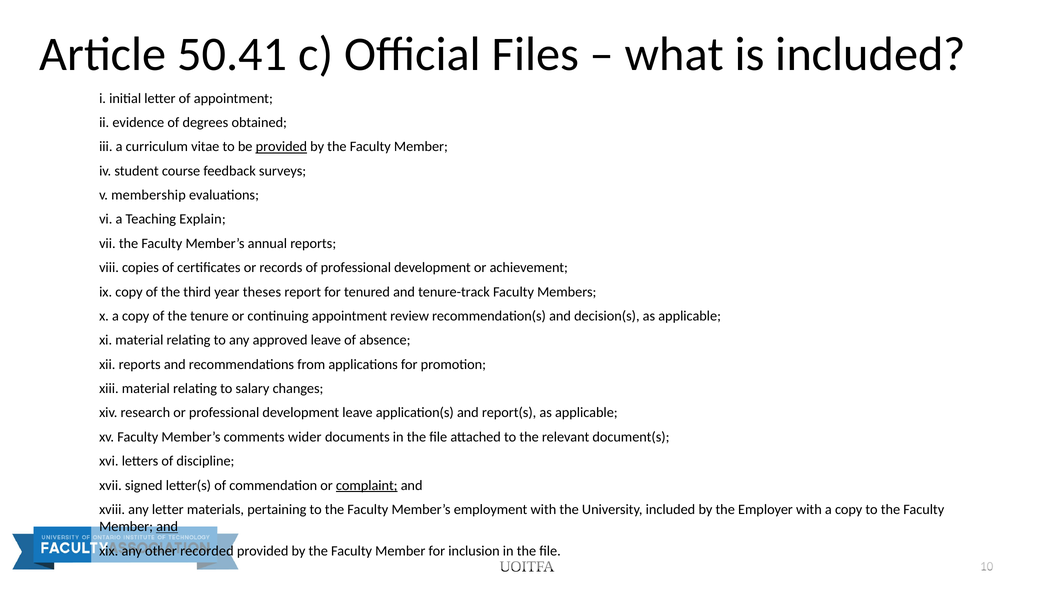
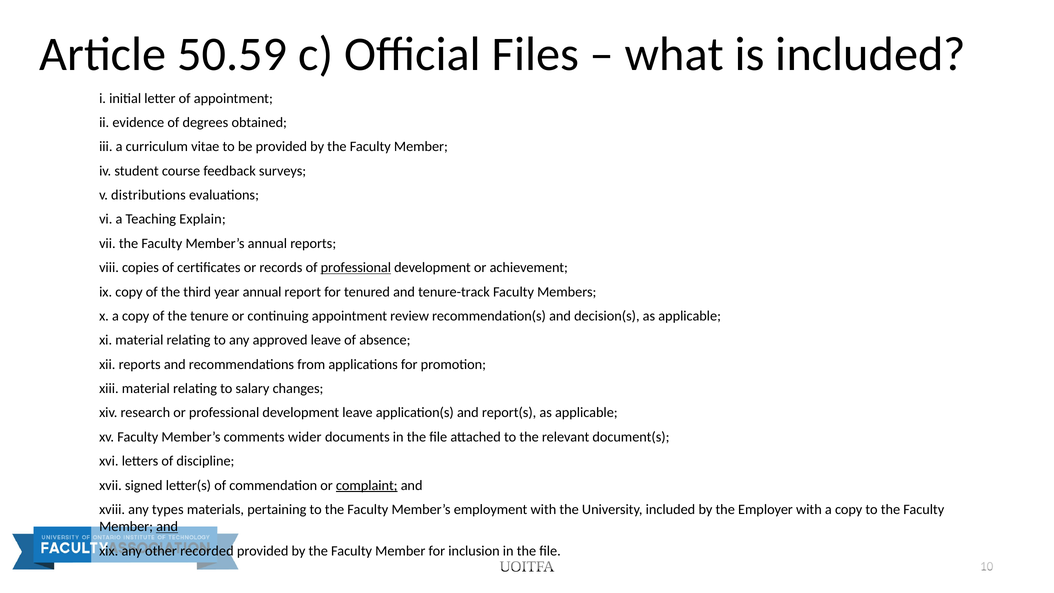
50.41: 50.41 -> 50.59
provided at (281, 147) underline: present -> none
membership: membership -> distributions
professional at (356, 268) underline: none -> present
year theses: theses -> annual
any letter: letter -> types
